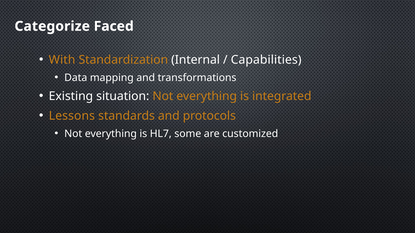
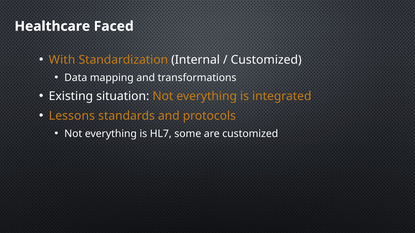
Categorize: Categorize -> Healthcare
Capabilities at (266, 60): Capabilities -> Customized
